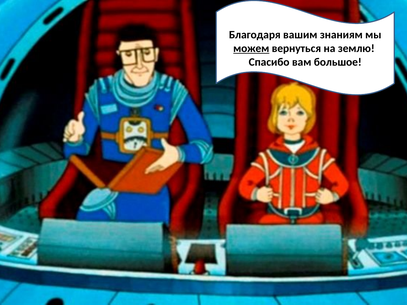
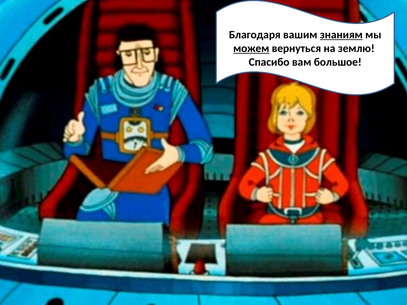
знаниям underline: none -> present
